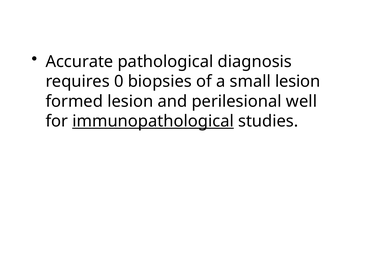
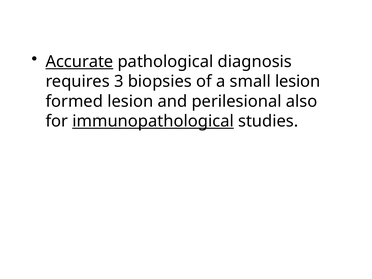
Accurate underline: none -> present
0: 0 -> 3
well: well -> also
